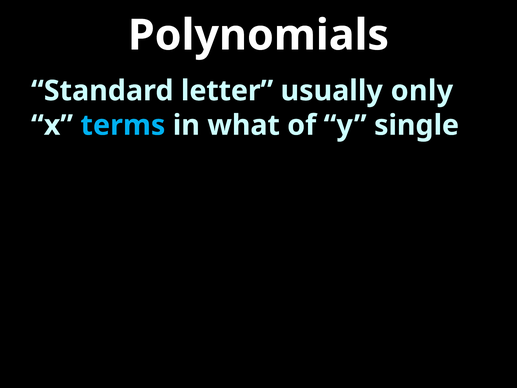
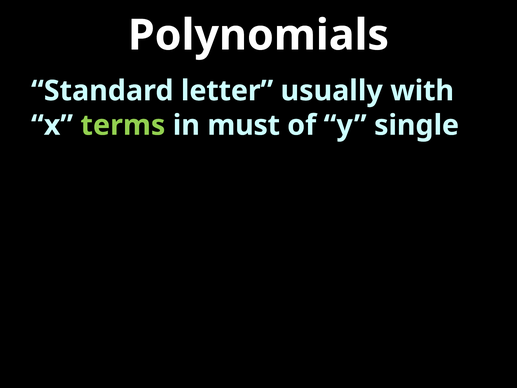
only: only -> with
terms colour: light blue -> light green
what: what -> must
